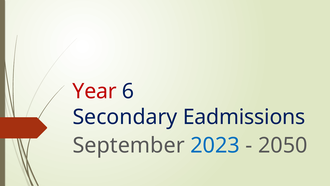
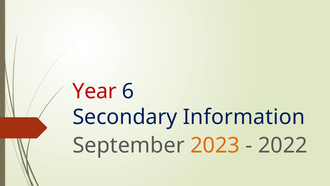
Eadmissions: Eadmissions -> Information
2023 colour: blue -> orange
2050: 2050 -> 2022
